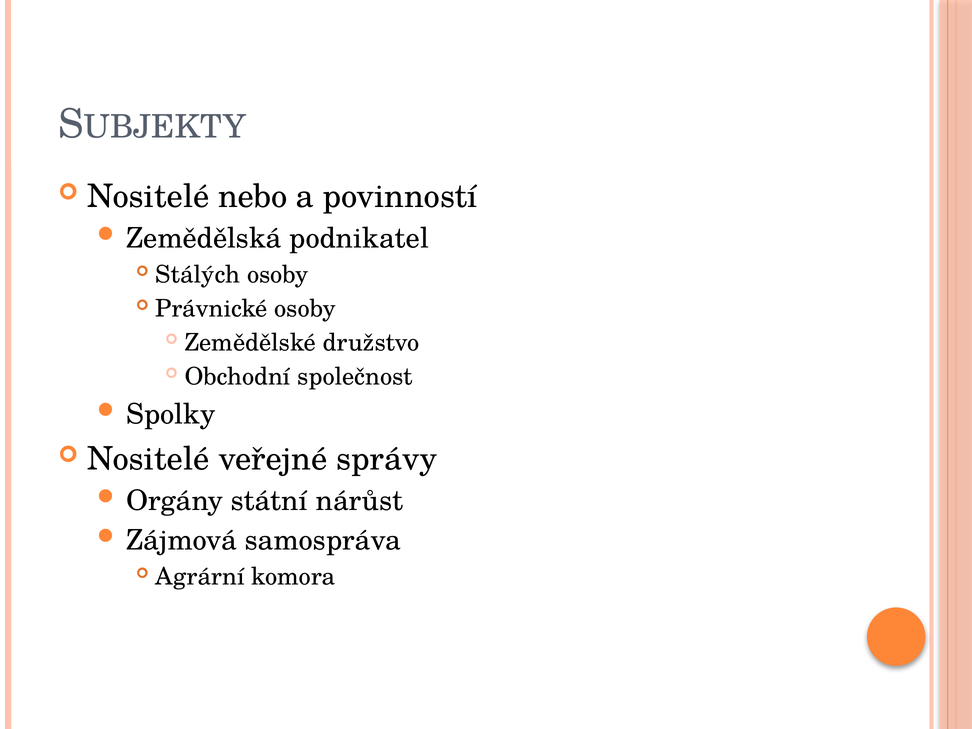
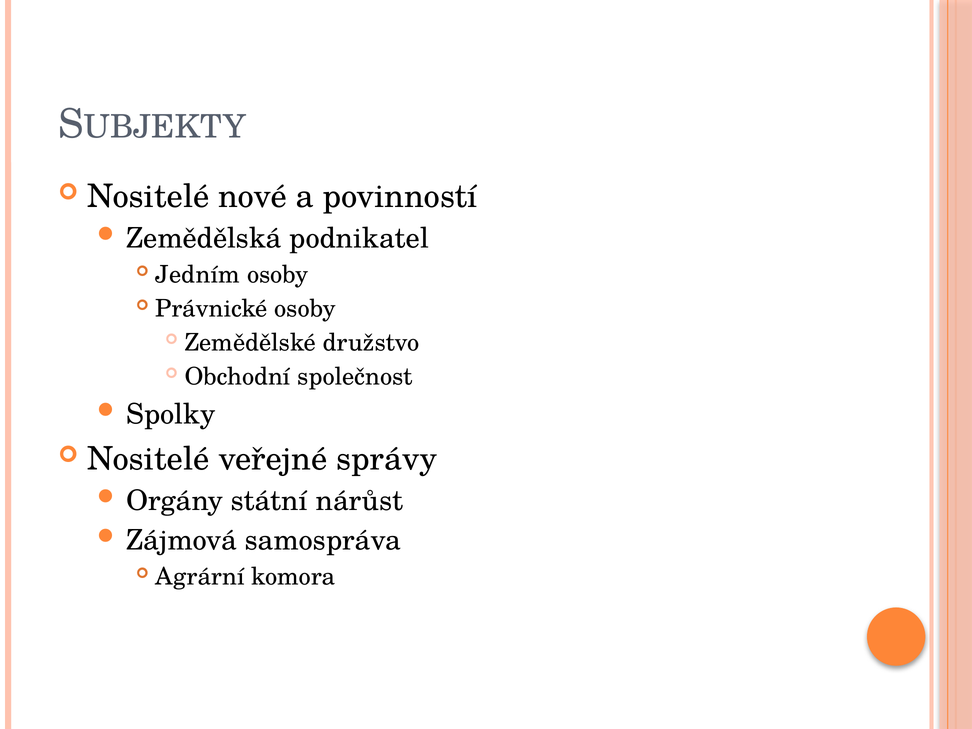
nebo: nebo -> nové
Stálých: Stálých -> Jedním
